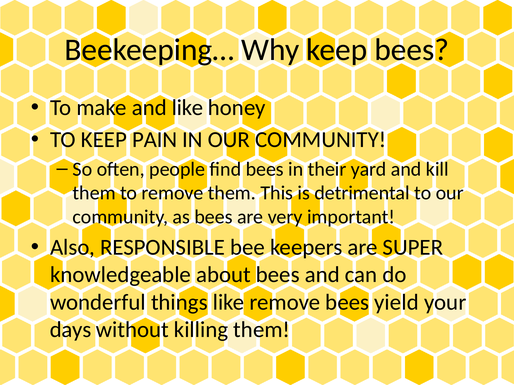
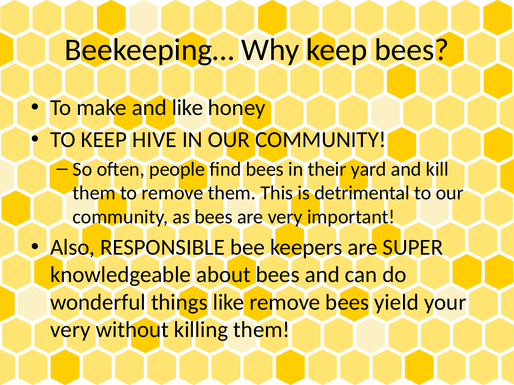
PAIN: PAIN -> HIVE
days at (71, 330): days -> very
